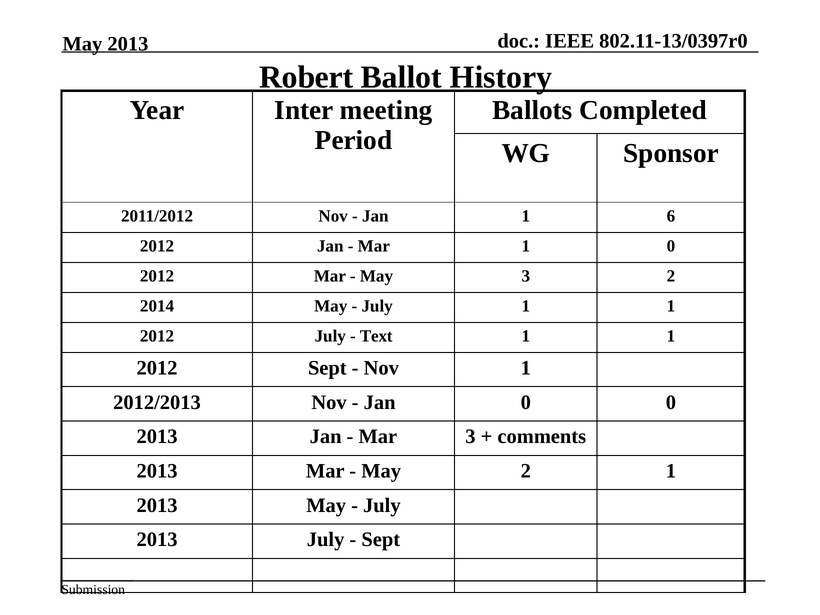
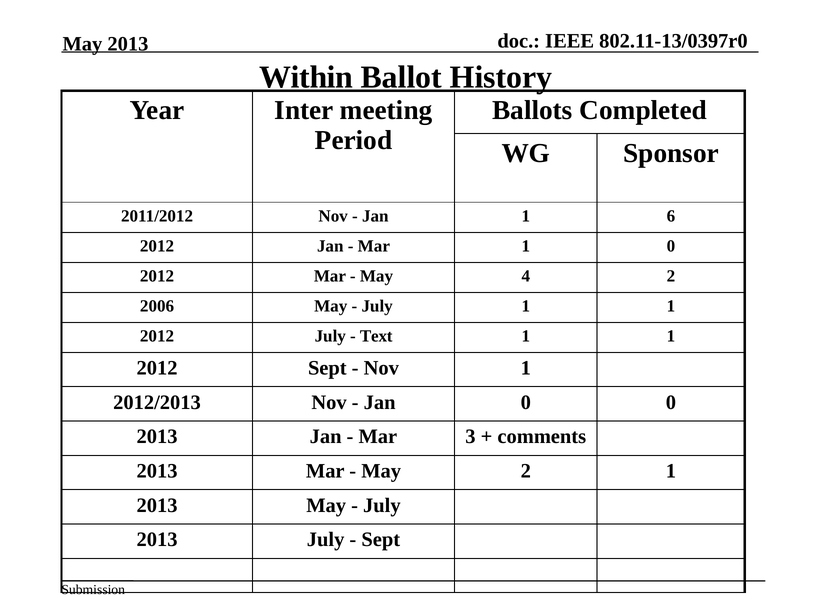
Robert: Robert -> Within
May 3: 3 -> 4
2014: 2014 -> 2006
